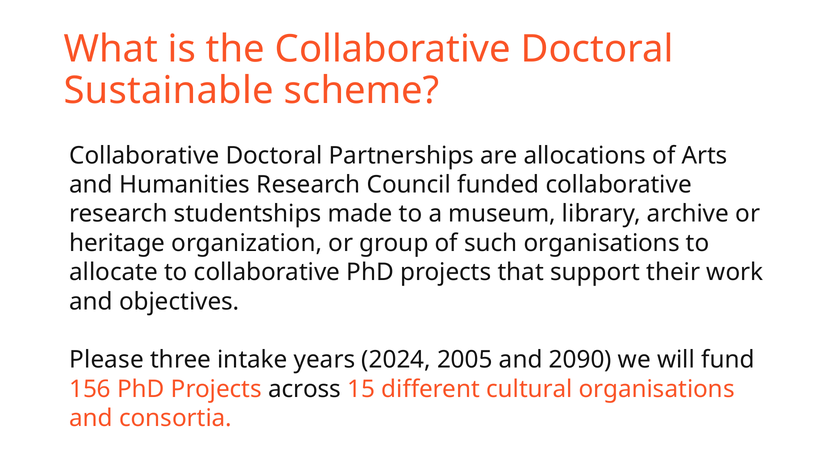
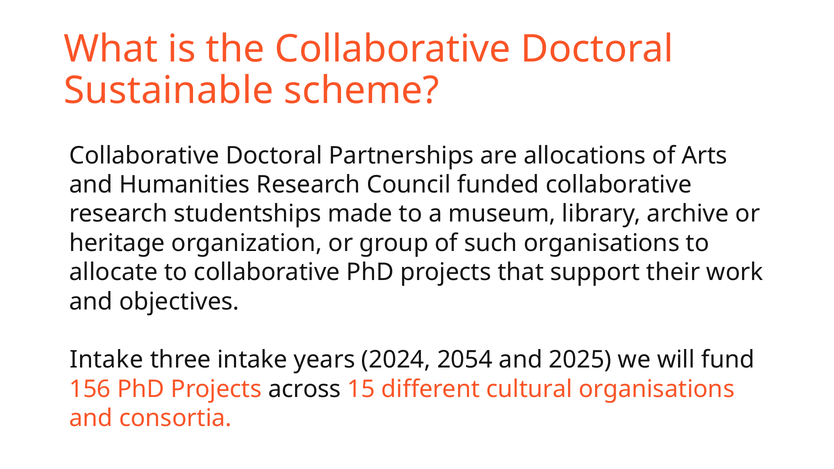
Please at (106, 360): Please -> Intake
2005: 2005 -> 2054
2090: 2090 -> 2025
